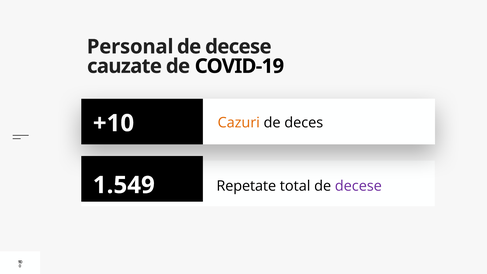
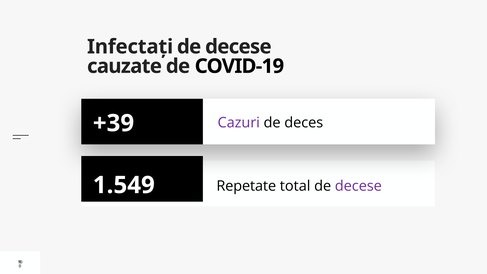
Personal: Personal -> Infectați
+10: +10 -> +39
Cazuri colour: orange -> purple
